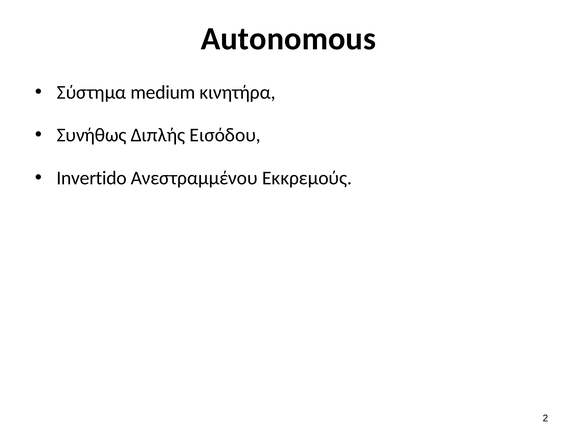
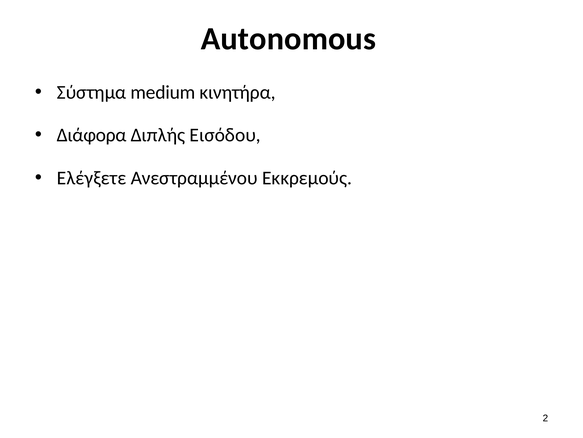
Συνήθως: Συνήθως -> Διάφορα
Invertido: Invertido -> Ελέγξετε
